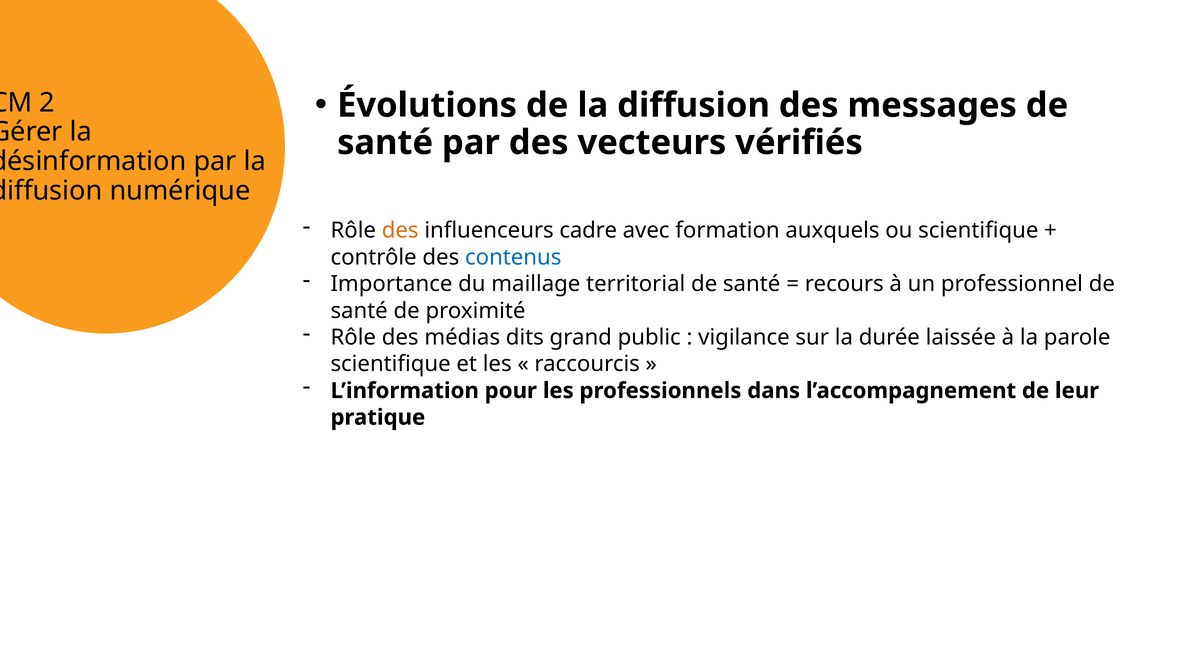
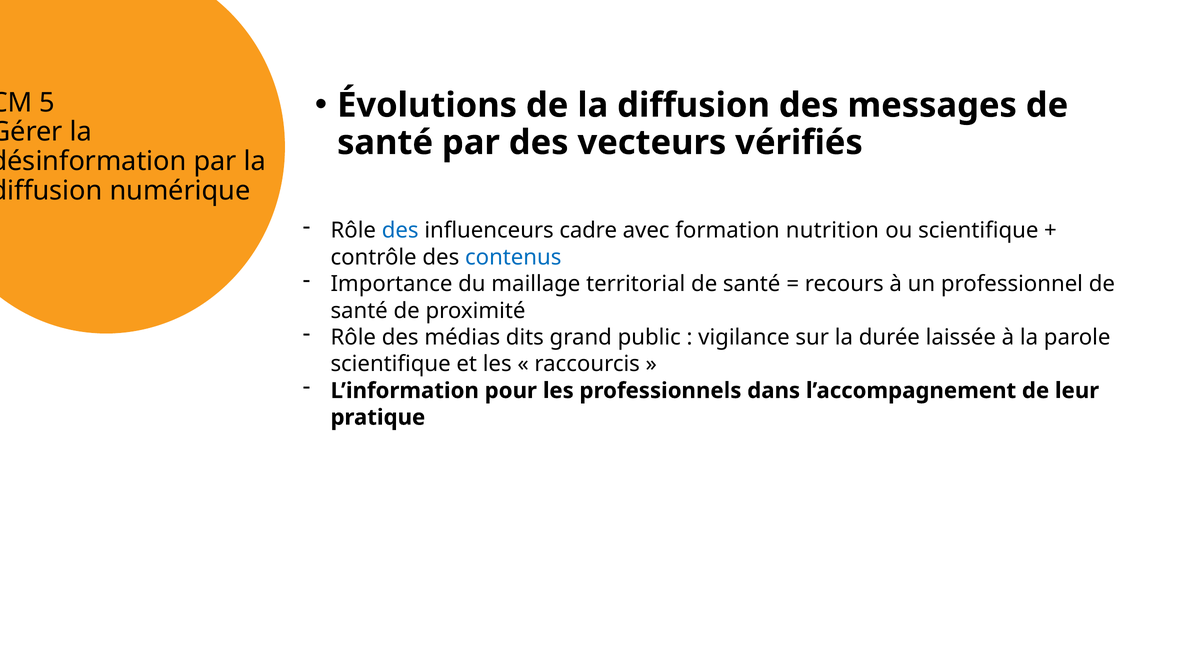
2: 2 -> 5
des at (400, 230) colour: orange -> blue
auxquels: auxquels -> nutrition
